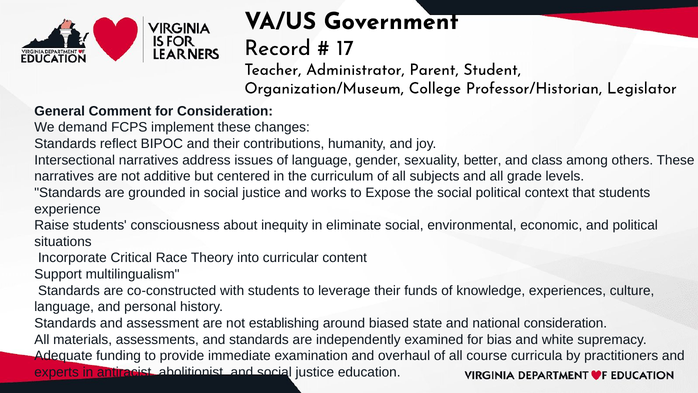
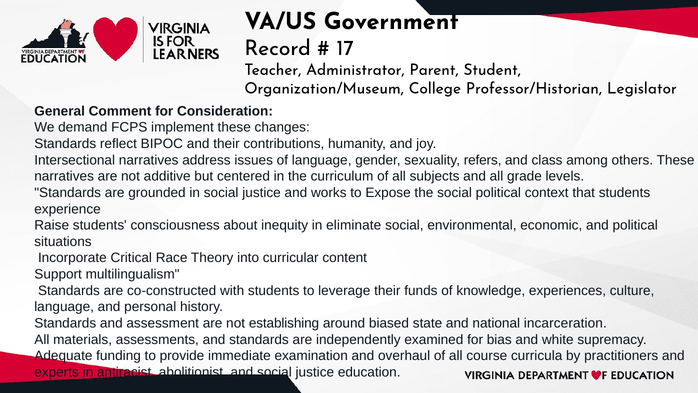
better: better -> refers
national consideration: consideration -> incarceration
